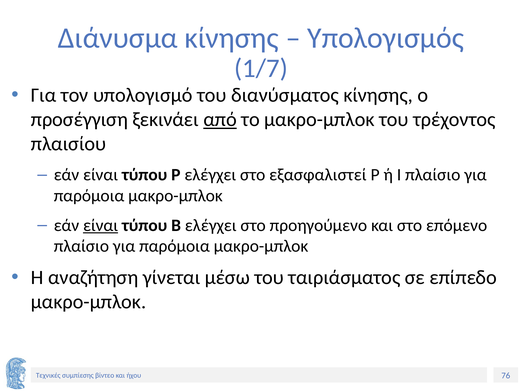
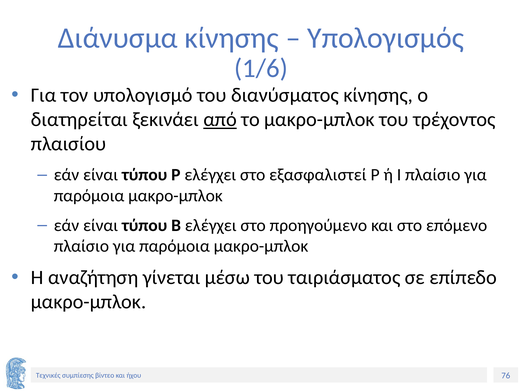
1/7: 1/7 -> 1/6
προσέγγιση: προσέγγιση -> διατηρείται
είναι at (101, 226) underline: present -> none
